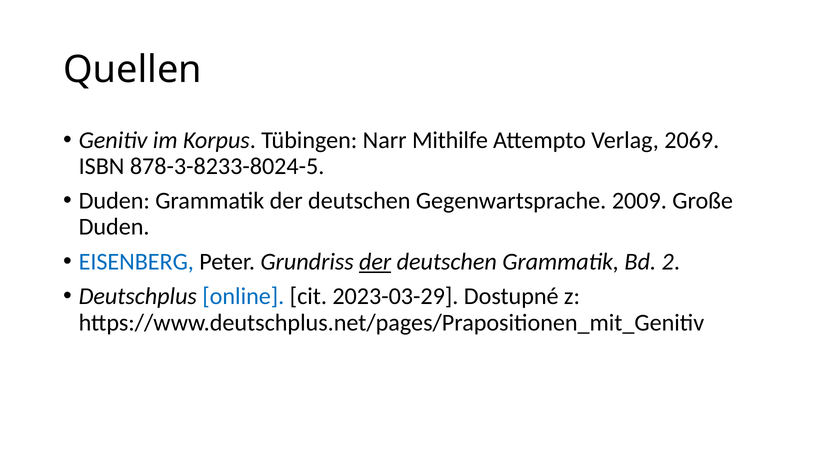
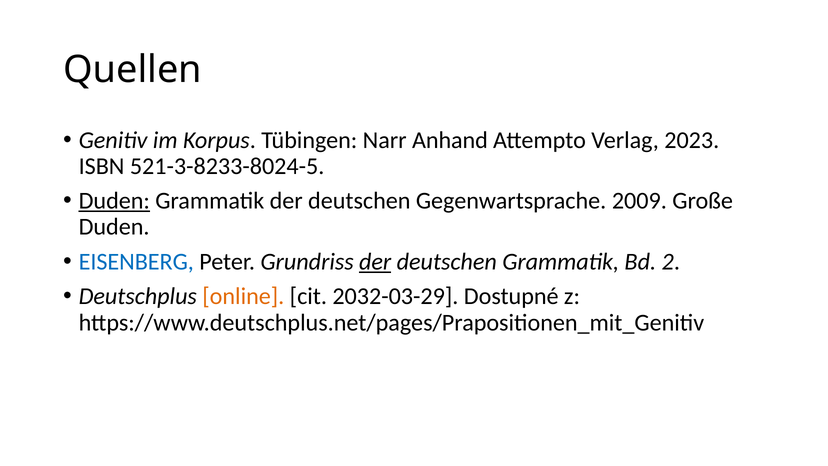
Mithilfe: Mithilfe -> Anhand
2069: 2069 -> 2023
878-3-8233-8024-5: 878-3-8233-8024-5 -> 521-3-8233-8024-5
Duden at (114, 201) underline: none -> present
online colour: blue -> orange
2023-03-29: 2023-03-29 -> 2032-03-29
